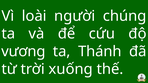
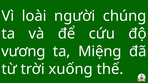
Thánh: Thánh -> Miệng
